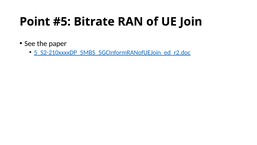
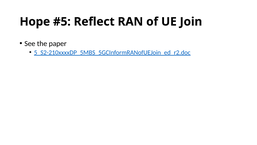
Point: Point -> Hope
Bitrate: Bitrate -> Reflect
